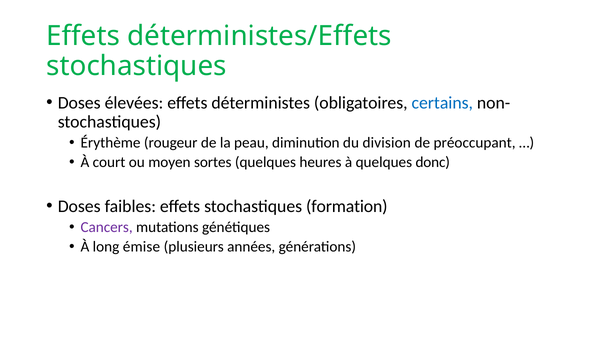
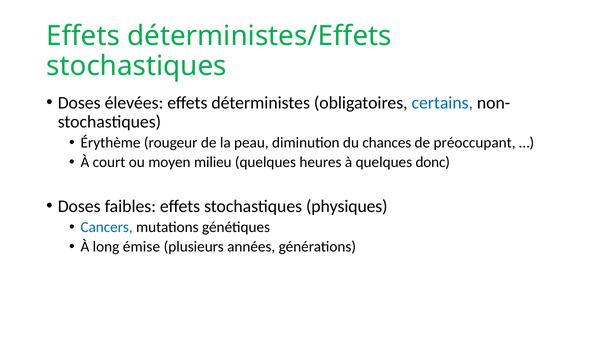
division: division -> chances
sortes: sortes -> milieu
formation: formation -> physiques
Cancers colour: purple -> blue
